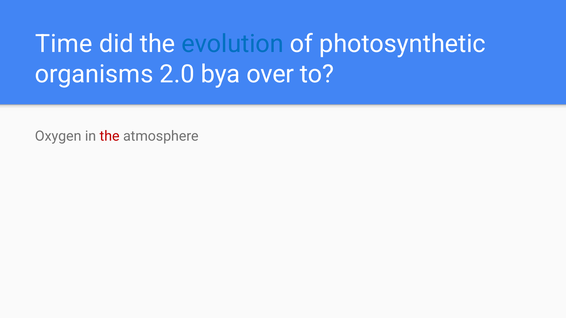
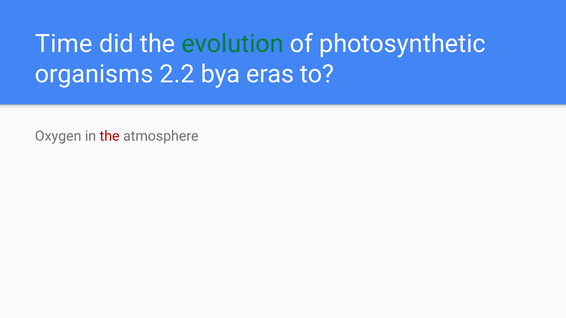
evolution colour: blue -> green
2.0: 2.0 -> 2.2
over: over -> eras
